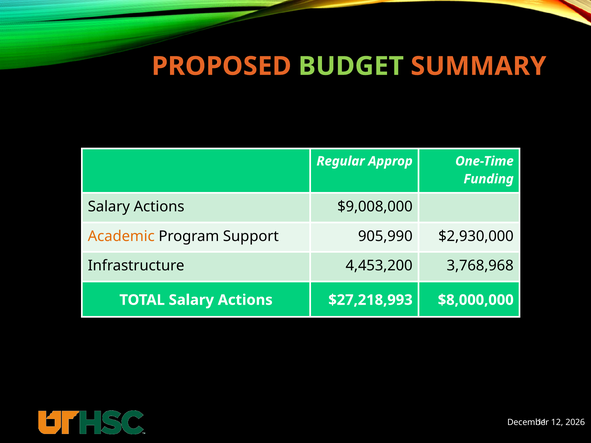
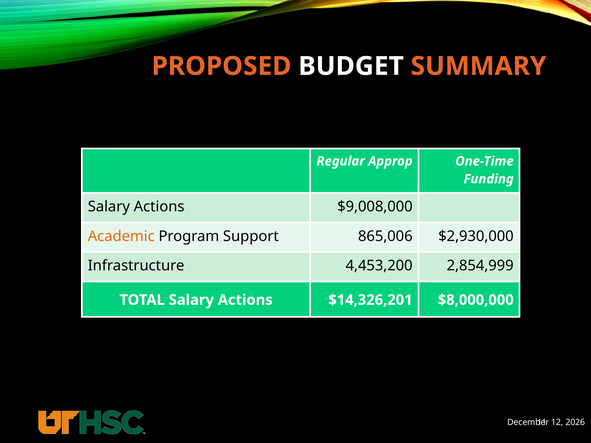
BUDGET colour: light green -> white
905,990: 905,990 -> 865,006
3,768,968: 3,768,968 -> 2,854,999
$27,218,993: $27,218,993 -> $14,326,201
